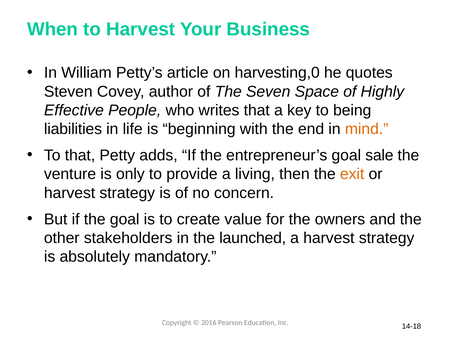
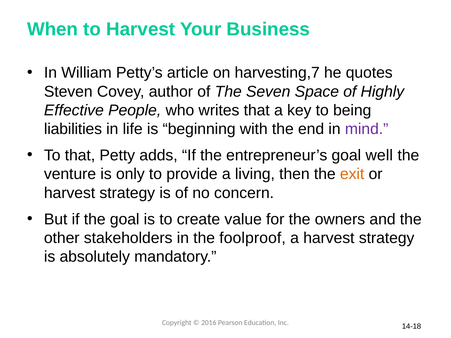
harvesting,0: harvesting,0 -> harvesting,7
mind colour: orange -> purple
sale: sale -> well
launched: launched -> foolproof
